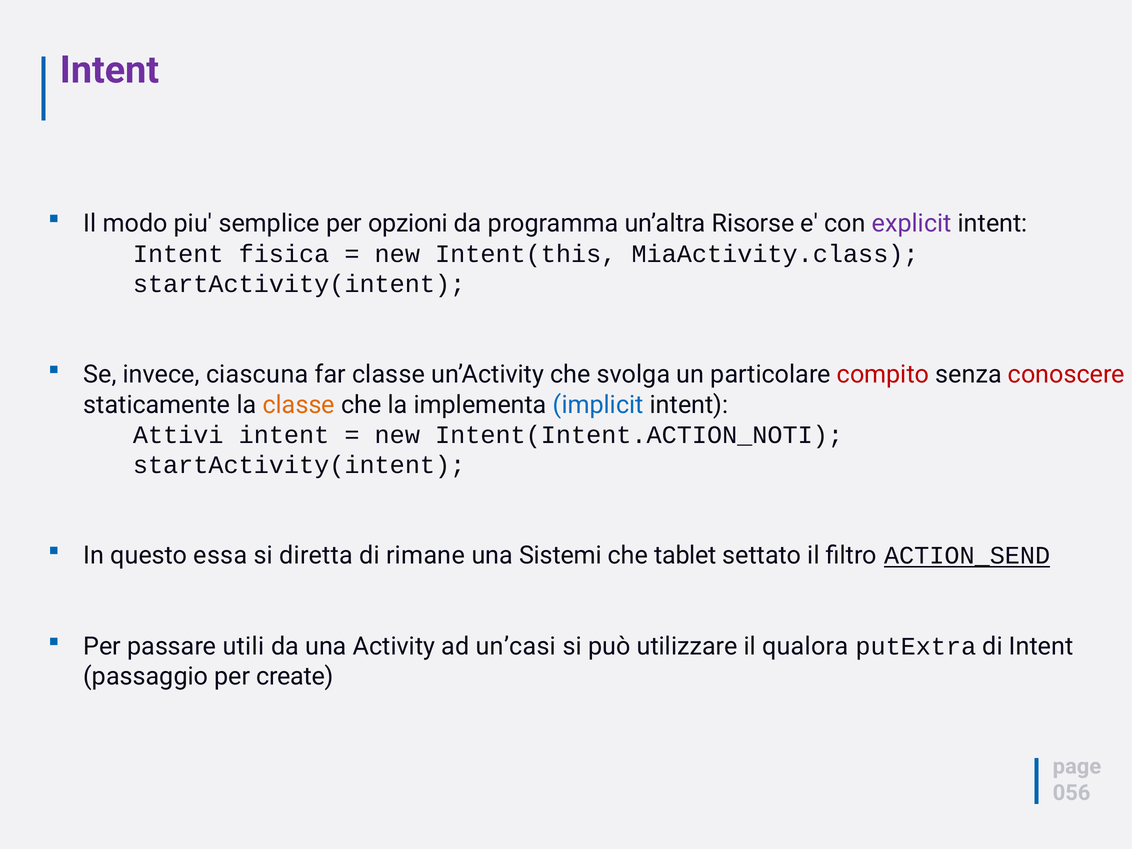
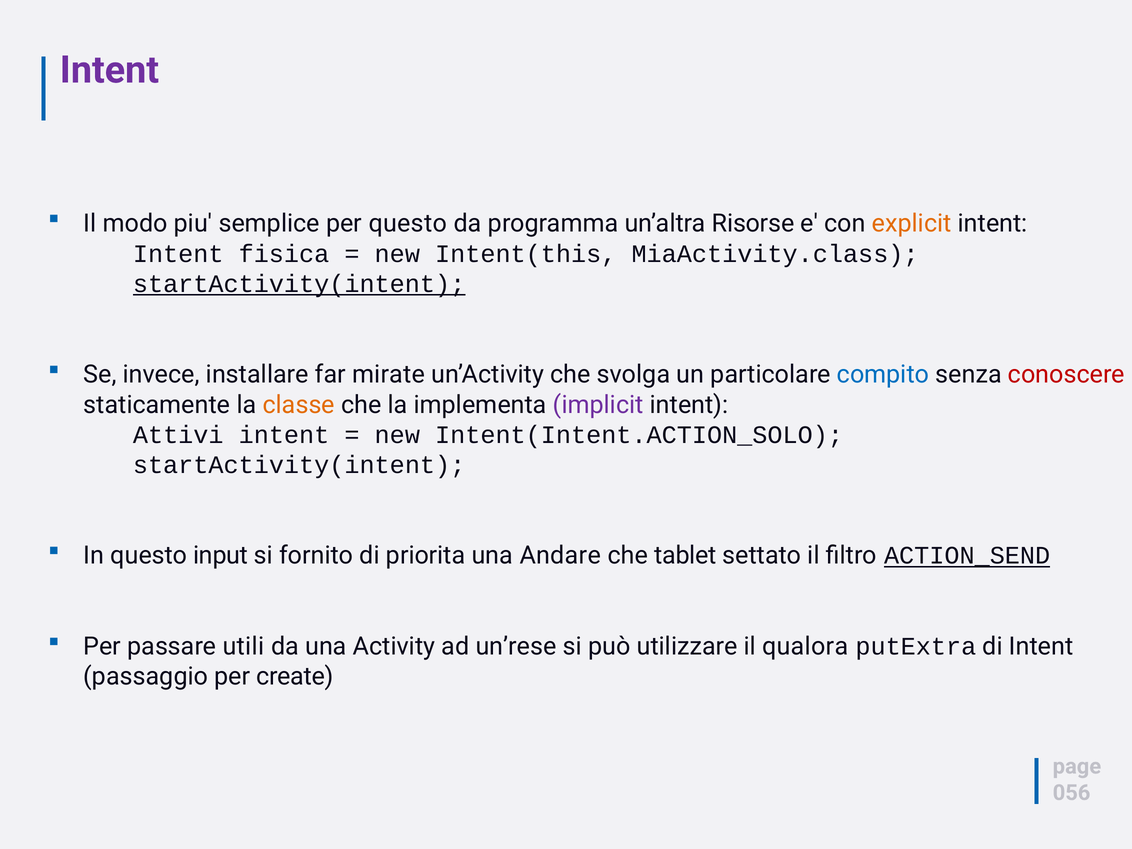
per opzioni: opzioni -> questo
explicit colour: purple -> orange
startActivity(intent at (299, 284) underline: none -> present
ciascuna: ciascuna -> installare
far classe: classe -> mirate
compito colour: red -> blue
implicit colour: blue -> purple
Intent(Intent.ACTION_NOTI: Intent(Intent.ACTION_NOTI -> Intent(Intent.ACTION_SOLO
essa: essa -> input
diretta: diretta -> fornito
rimane: rimane -> priorita
Sistemi: Sistemi -> Andare
un’casi: un’casi -> un’rese
